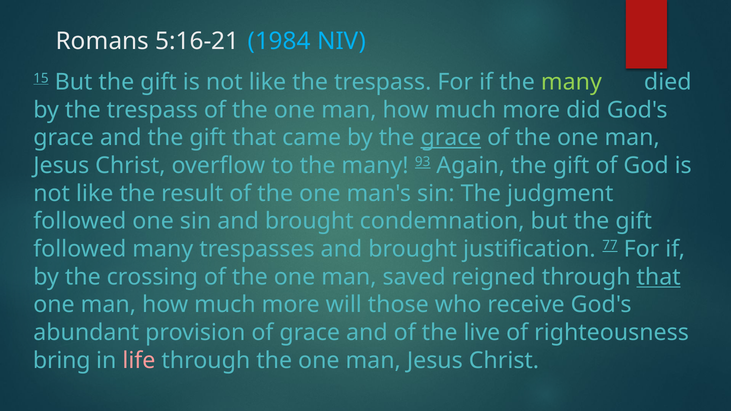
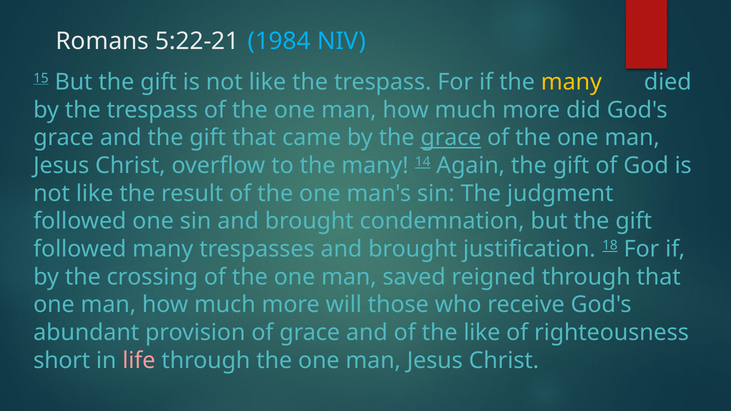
5:16-21: 5:16-21 -> 5:22-21
many at (571, 82) colour: light green -> yellow
93: 93 -> 14
77: 77 -> 18
that at (659, 277) underline: present -> none
the live: live -> like
bring: bring -> short
